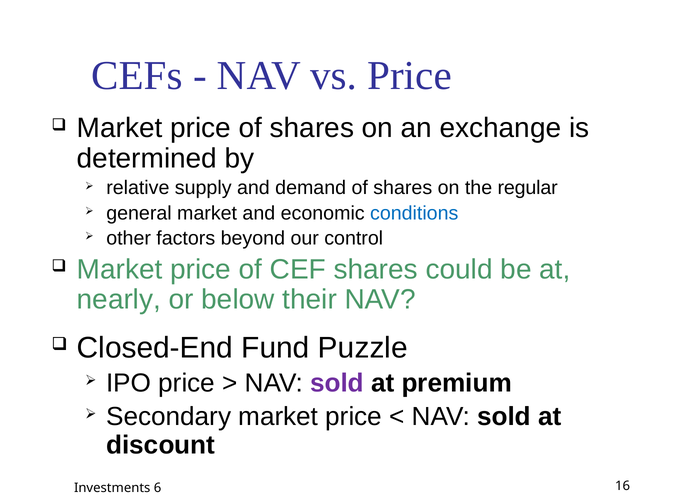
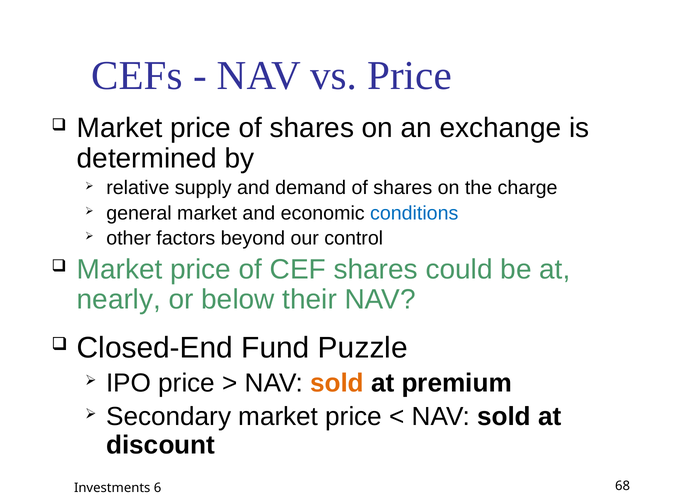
regular: regular -> charge
sold at (337, 384) colour: purple -> orange
16: 16 -> 68
